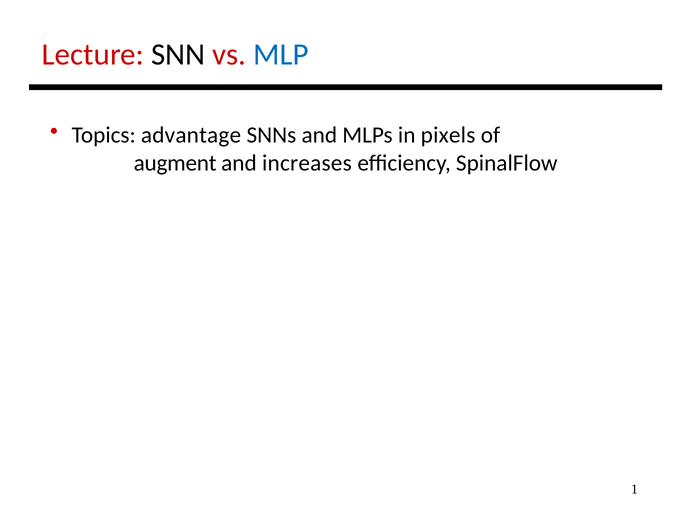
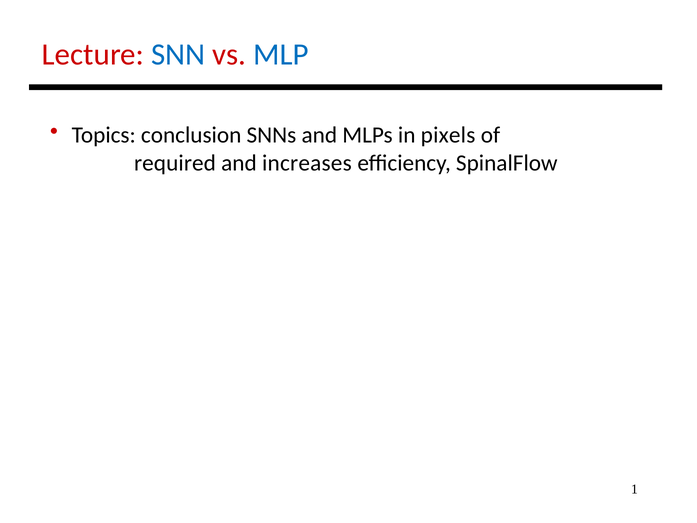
SNN colour: black -> blue
advantage: advantage -> conclusion
augment: augment -> required
